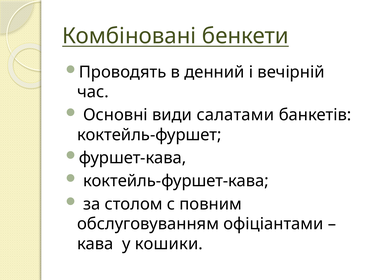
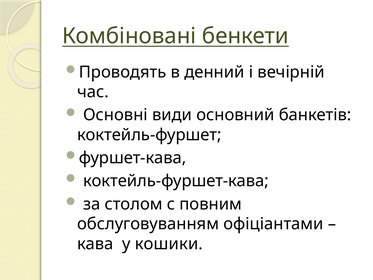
салатами: салатами -> основний
